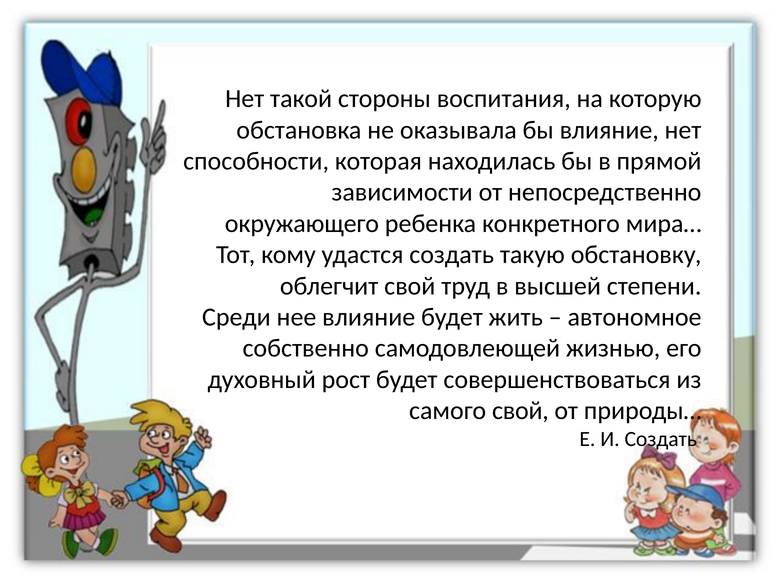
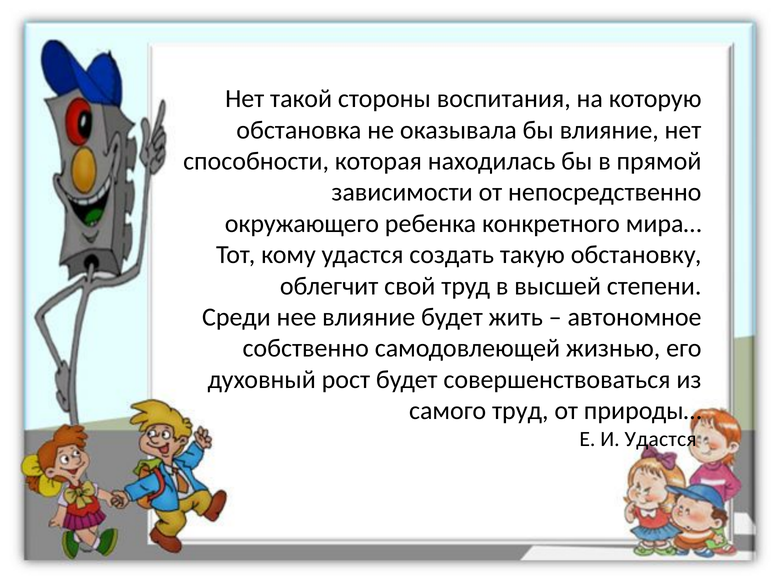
самого свой: свой -> труд
И Создать: Создать -> Удастся
